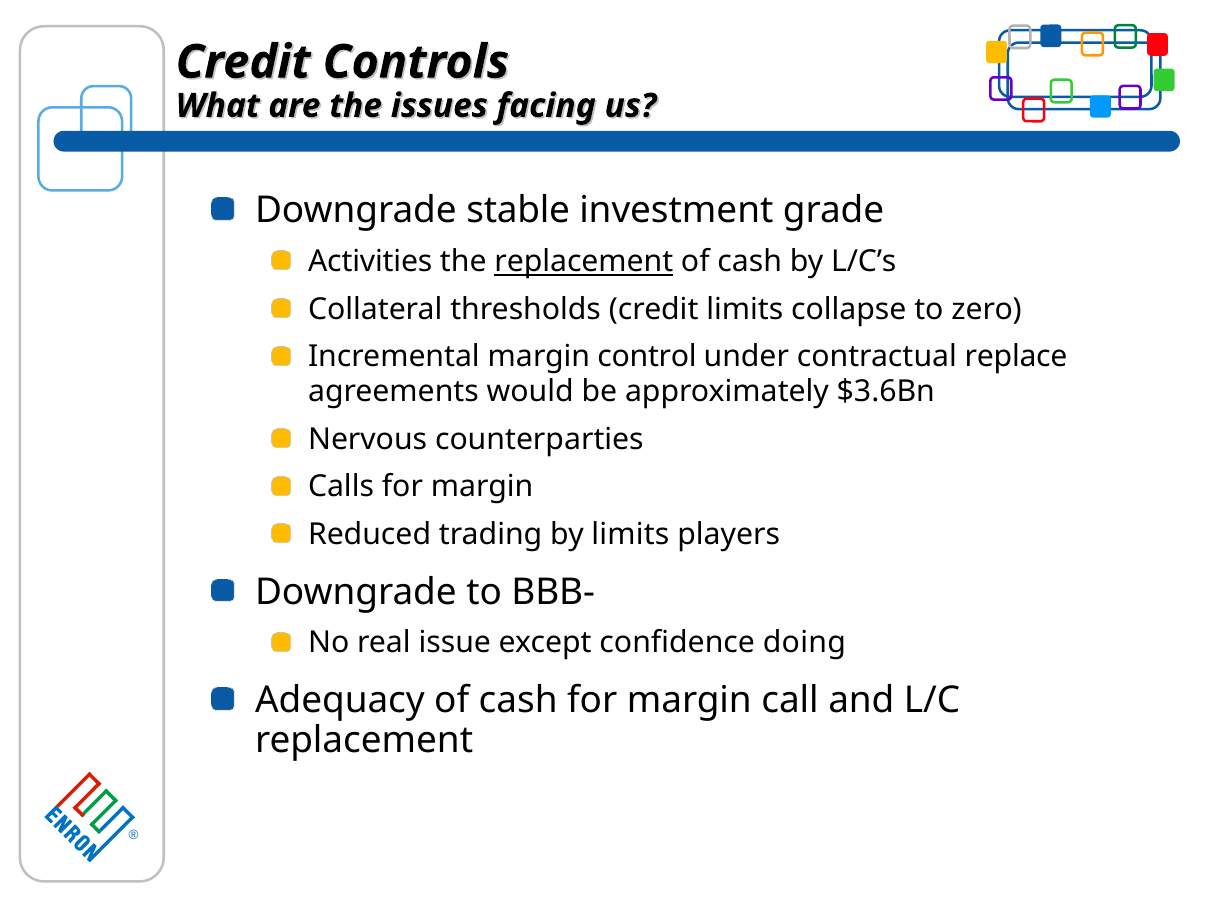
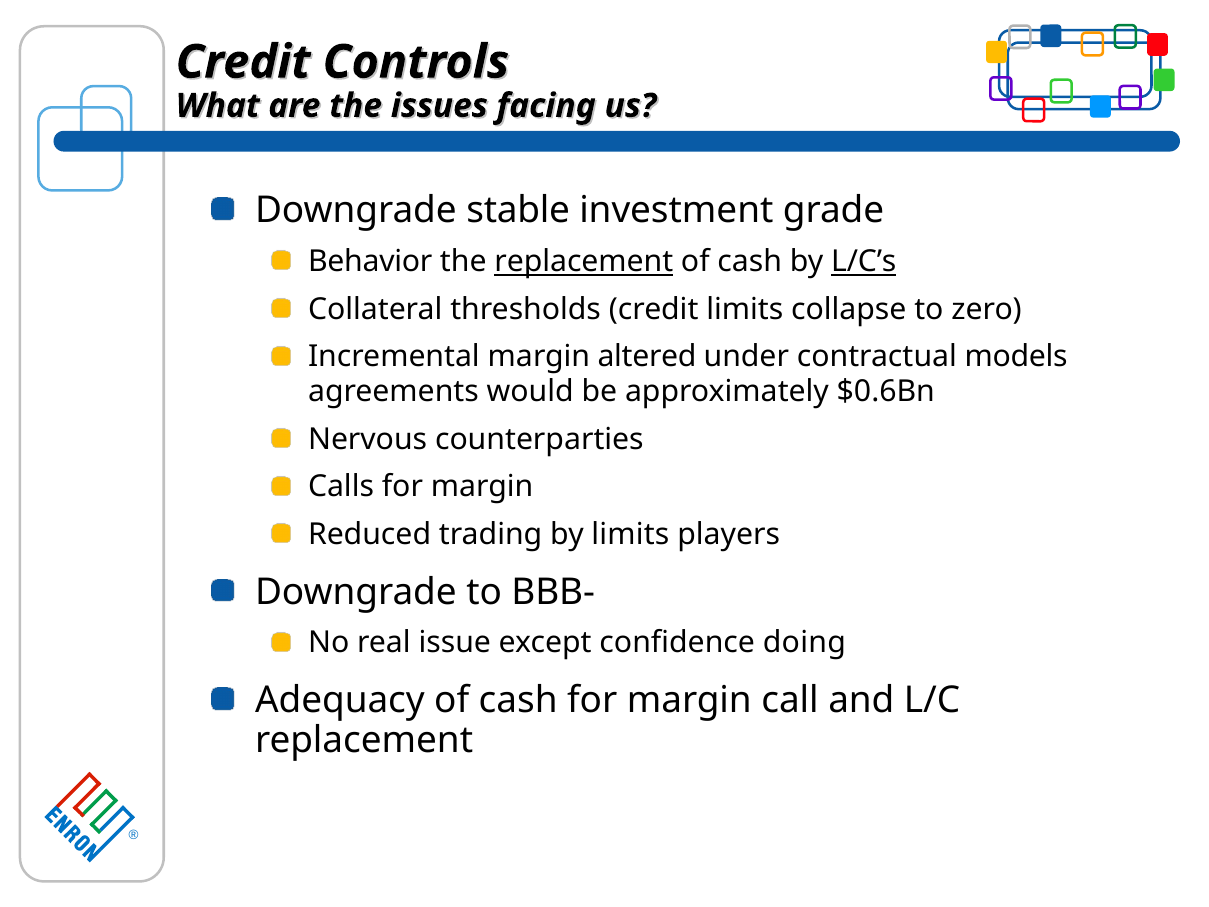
Activities: Activities -> Behavior
L/C’s underline: none -> present
control: control -> altered
replace: replace -> models
$3.6Bn: $3.6Bn -> $0.6Bn
